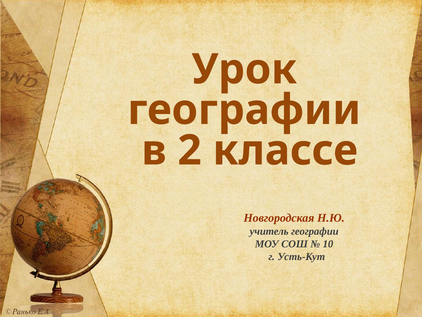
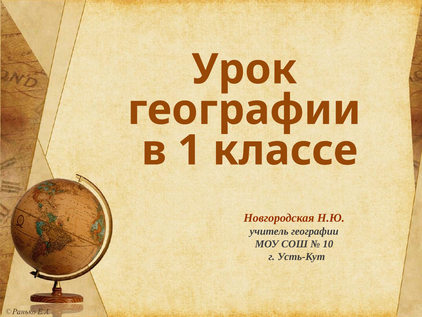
2: 2 -> 1
